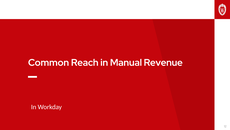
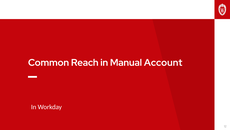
Revenue: Revenue -> Account
